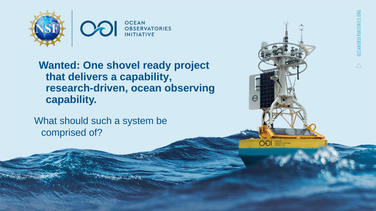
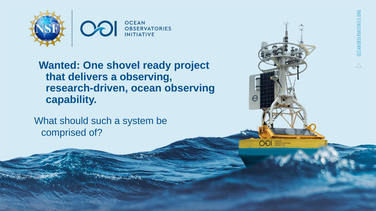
a capability: capability -> observing
